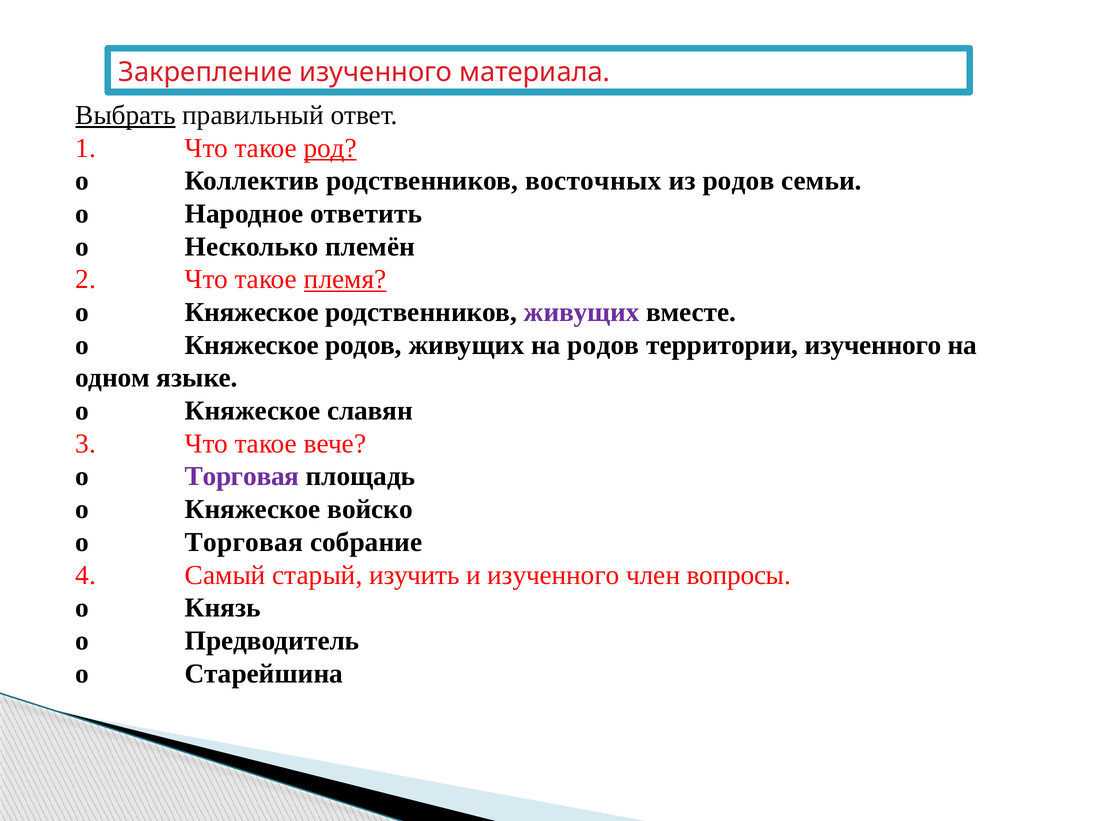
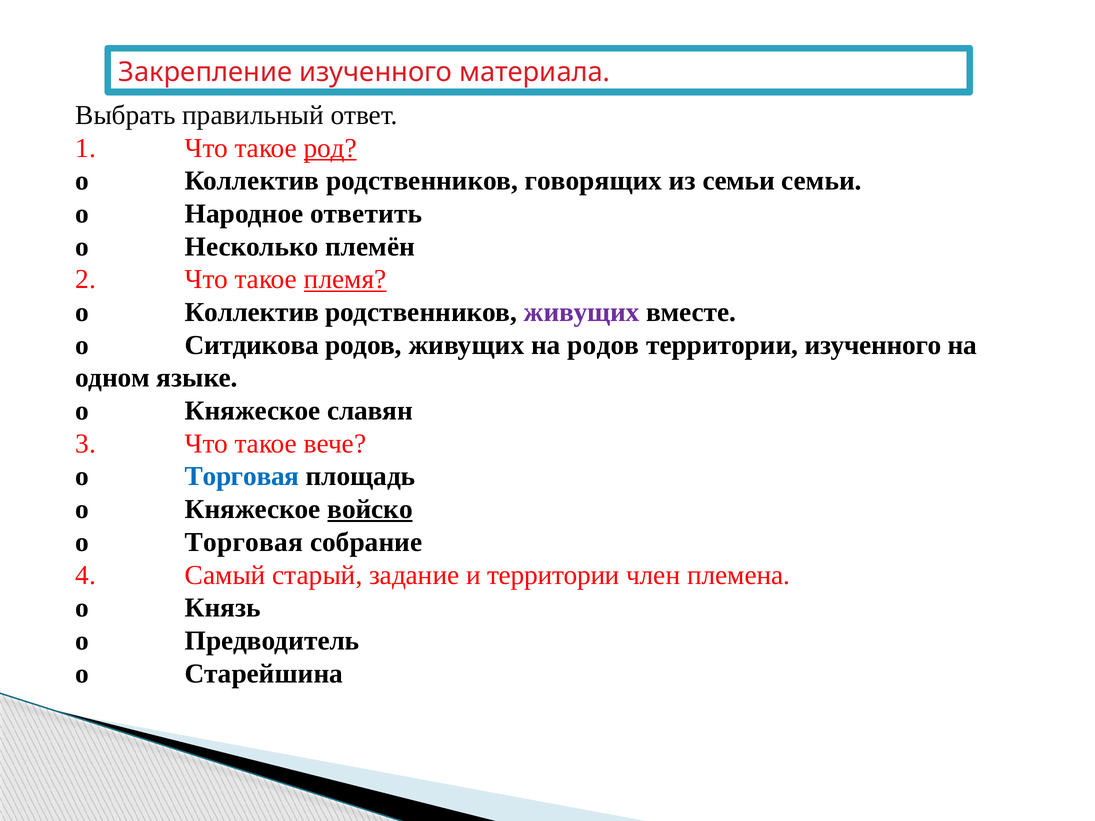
Выбрать underline: present -> none
восточных: восточных -> говорящих
из родов: родов -> семьи
Княжеское at (252, 312): Княжеское -> Коллектив
Княжеское at (252, 345): Княжеское -> Ситдикова
Торговая at (242, 477) colour: purple -> blue
войско underline: none -> present
изучить: изучить -> задание
и изученного: изученного -> территории
вопросы: вопросы -> племена
